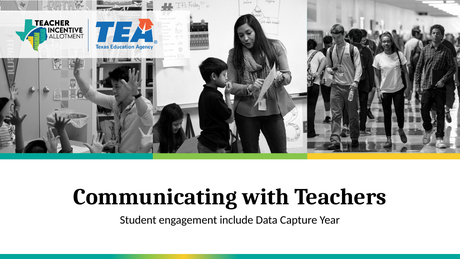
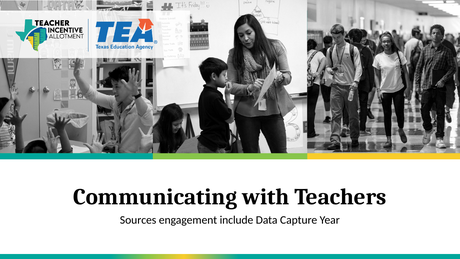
Student: Student -> Sources
